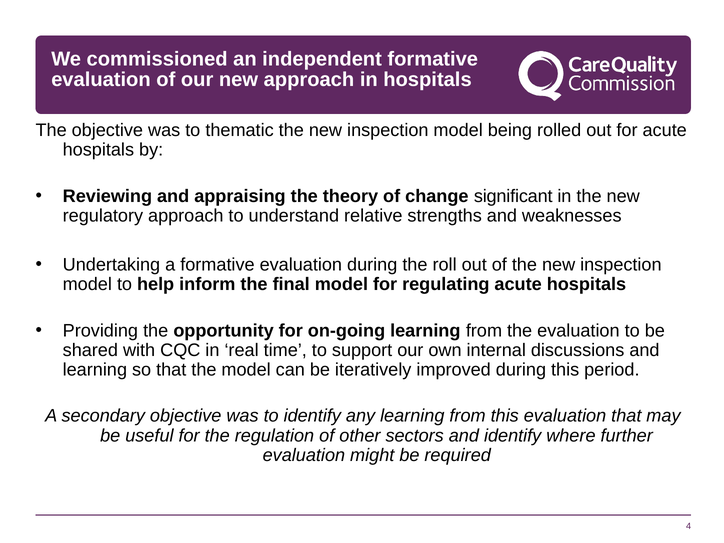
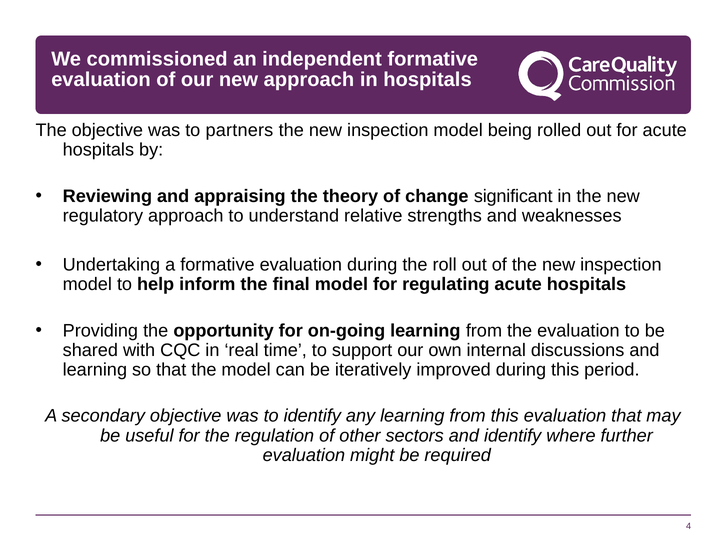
thematic: thematic -> partners
